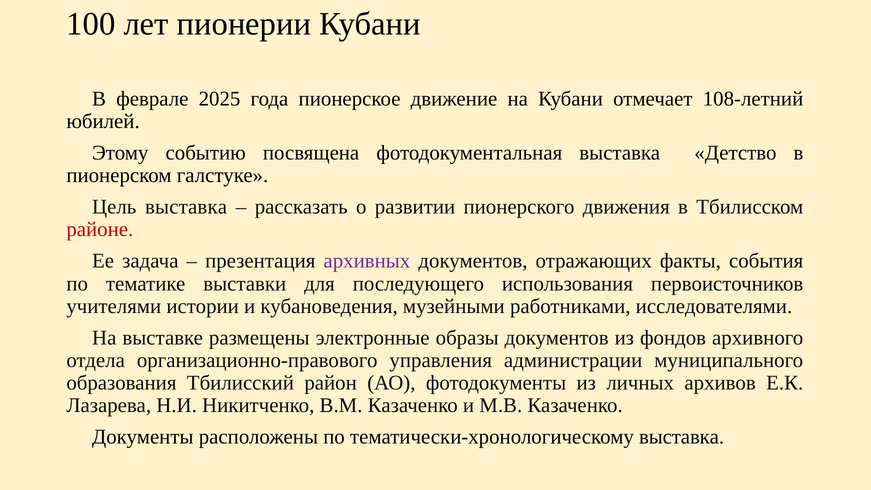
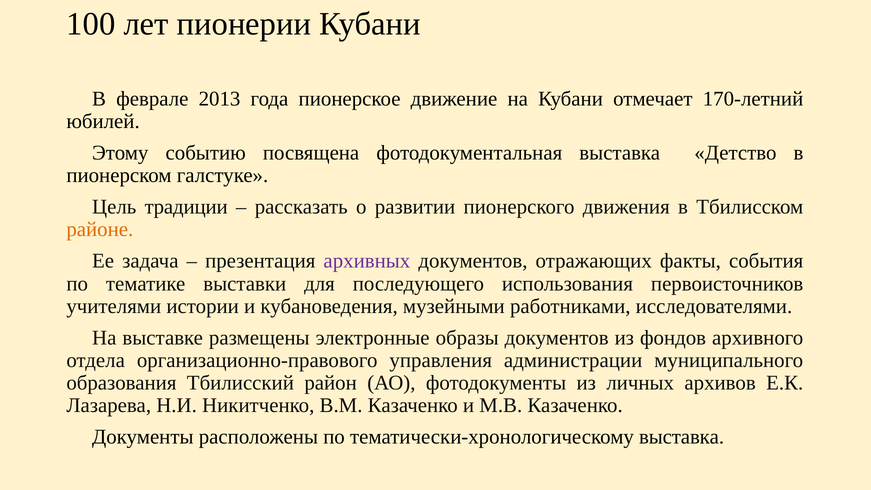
2025: 2025 -> 2013
108-летний: 108-летний -> 170-летний
Цель выставка: выставка -> традиции
районе colour: red -> orange
